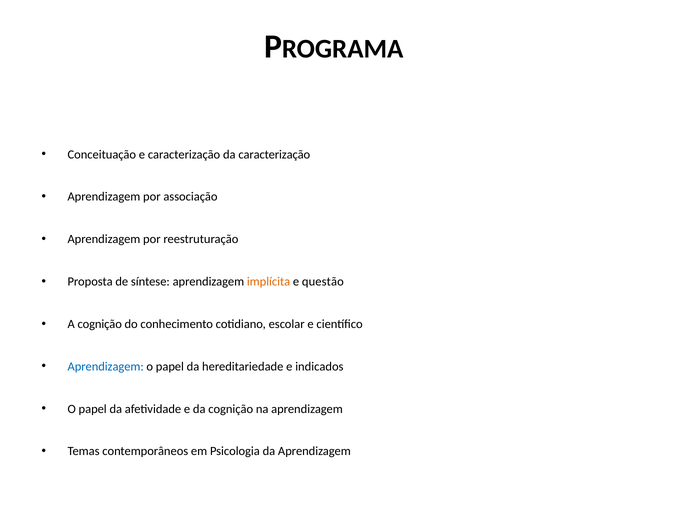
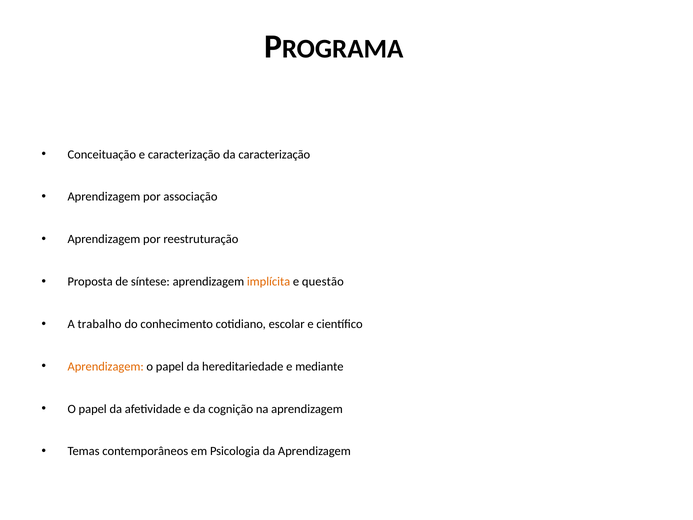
A cognição: cognição -> trabalho
Aprendizagem at (106, 366) colour: blue -> orange
indicados: indicados -> mediante
